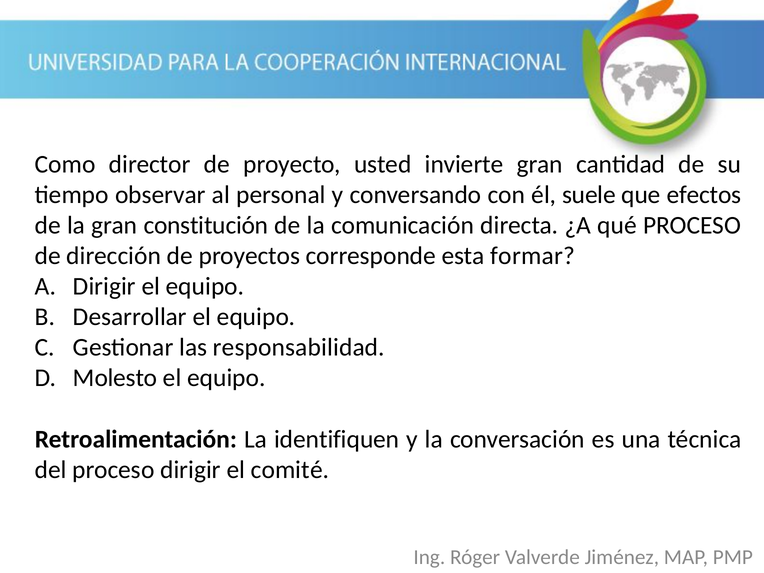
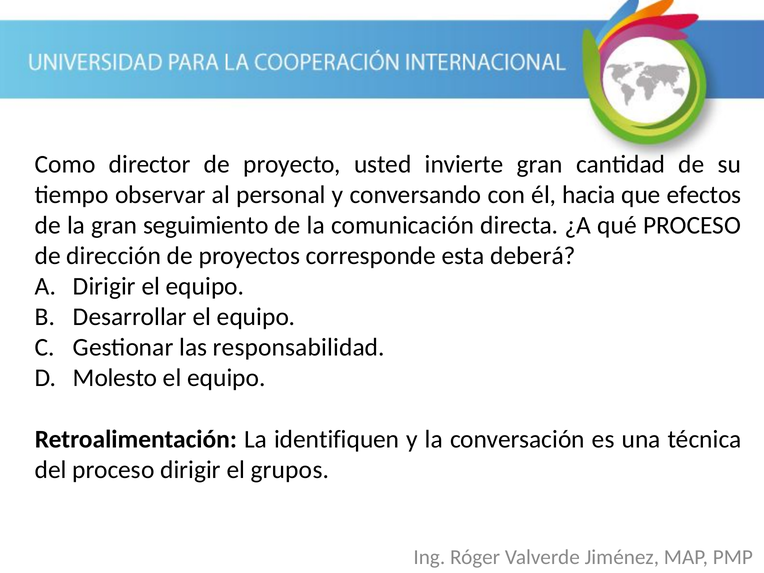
suele: suele -> hacia
constitución: constitución -> seguimiento
formar: formar -> deberá
comité: comité -> grupos
